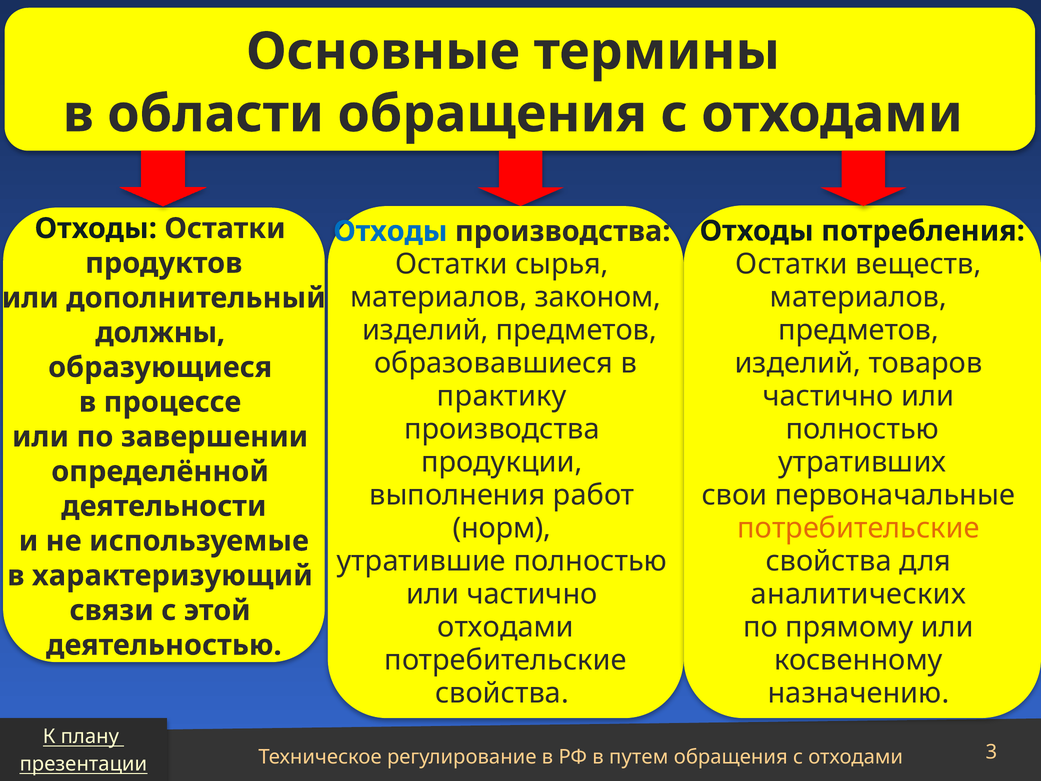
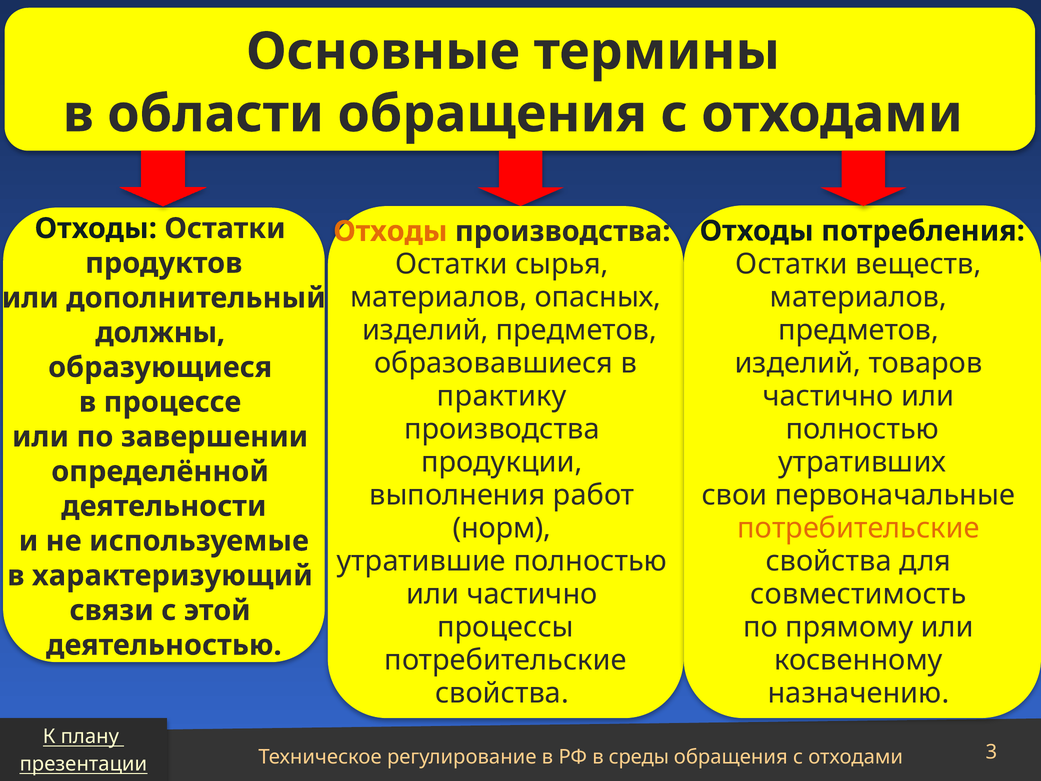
Отходы at (390, 231) colour: blue -> orange
законом: законом -> опасных
аналитических: аналитических -> совместимость
отходами at (506, 627): отходами -> процессы
путем: путем -> среды
